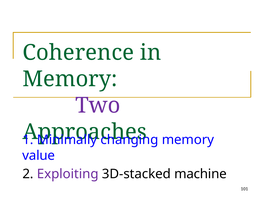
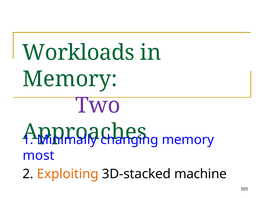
Coherence: Coherence -> Workloads
value: value -> most
Exploiting colour: purple -> orange
